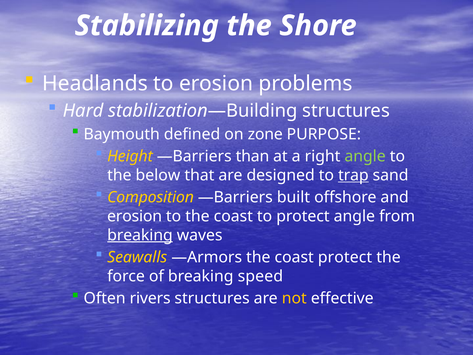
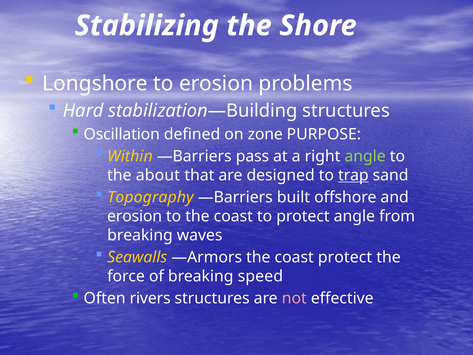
Headlands: Headlands -> Longshore
Baymouth: Baymouth -> Oscillation
Height: Height -> Within
than: than -> pass
below: below -> about
Composition: Composition -> Topography
breaking at (140, 235) underline: present -> none
not colour: yellow -> pink
